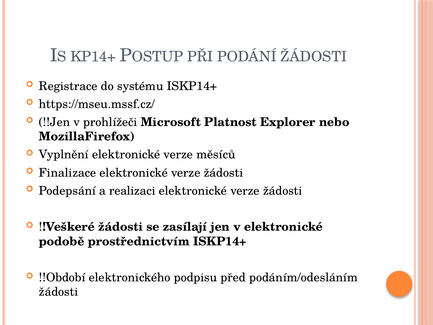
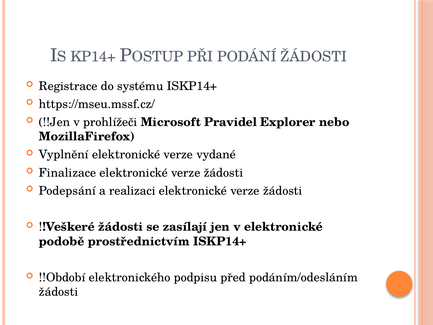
Platnost: Platnost -> Pravidel
měsíců: měsíců -> vydané
